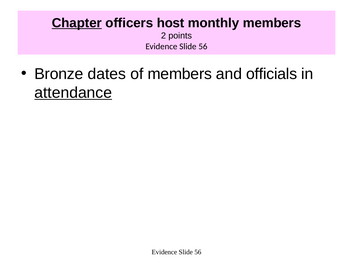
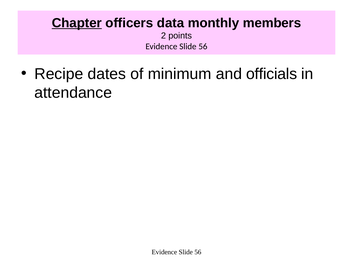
host: host -> data
Bronze: Bronze -> Recipe
of members: members -> minimum
attendance underline: present -> none
